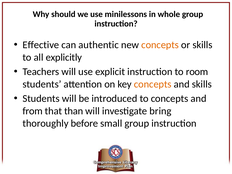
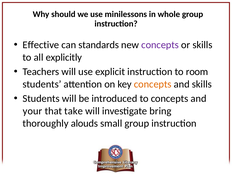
authentic: authentic -> standards
concepts at (160, 45) colour: orange -> purple
from: from -> your
than: than -> take
before: before -> alouds
